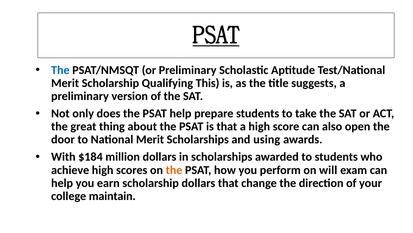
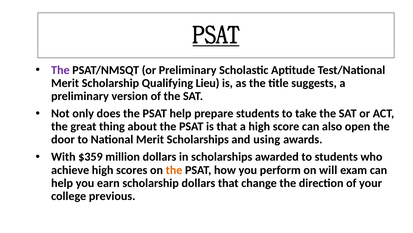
The at (60, 70) colour: blue -> purple
This: This -> Lieu
$184: $184 -> $359
maintain: maintain -> previous
